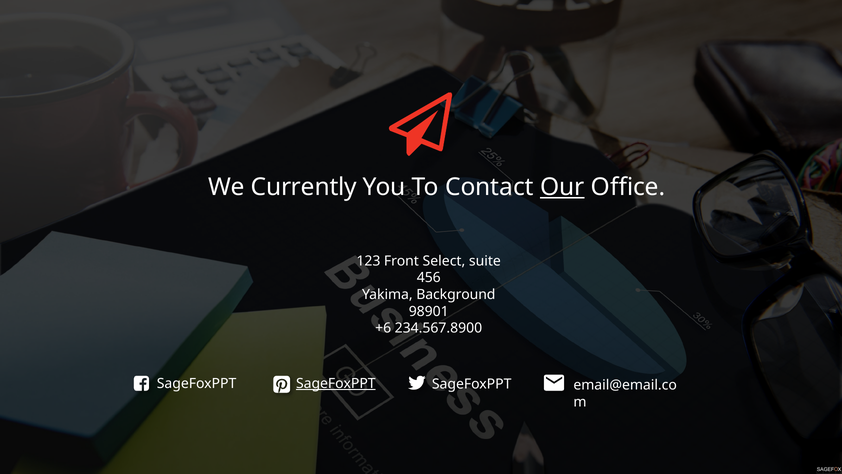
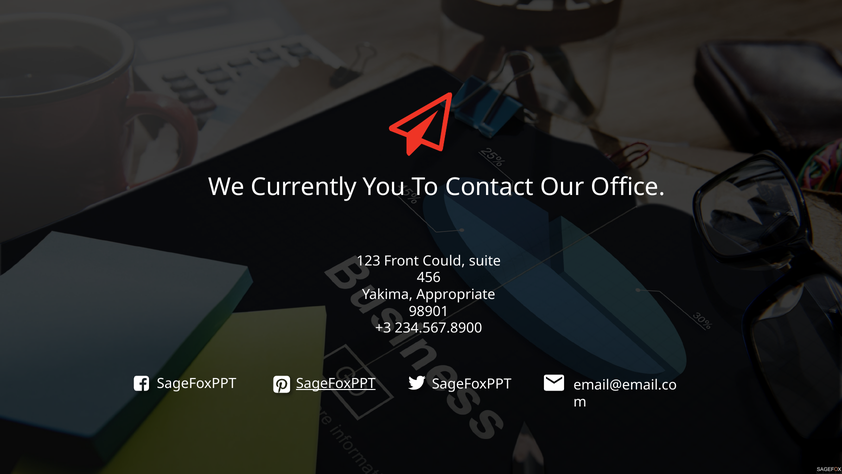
Our underline: present -> none
Select: Select -> Could
Background: Background -> Appropriate
+6: +6 -> +3
